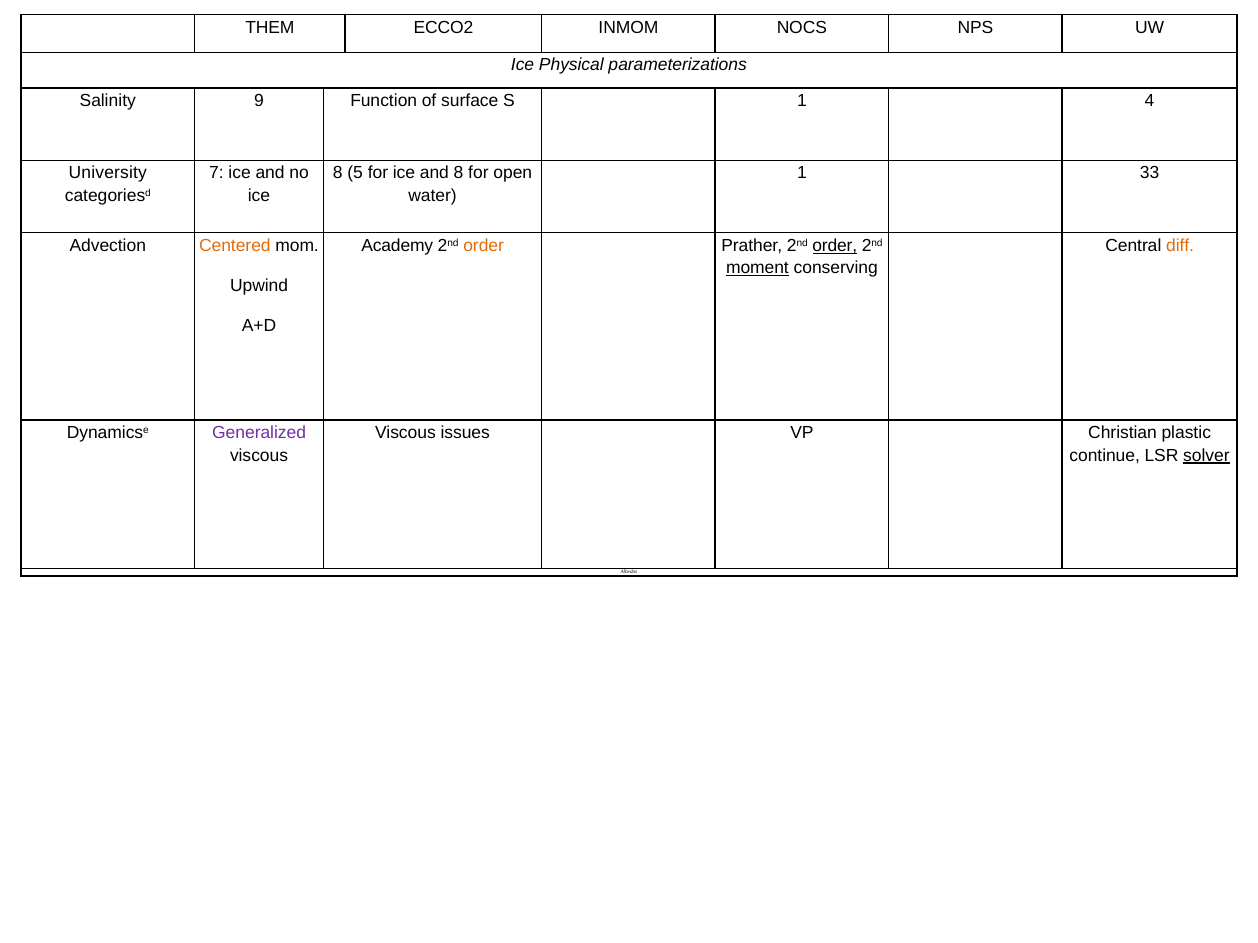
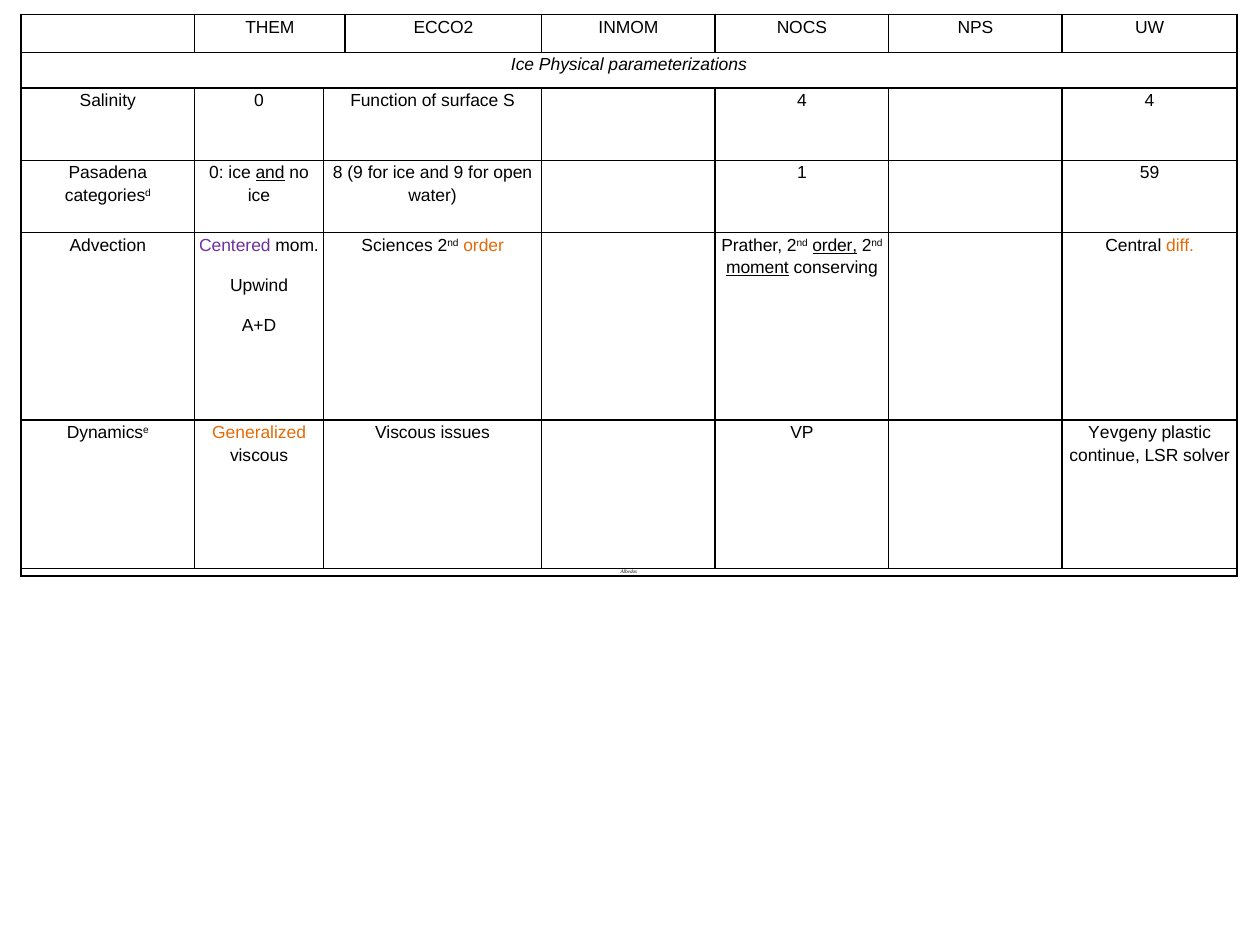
Salinity 9: 9 -> 0
S 1: 1 -> 4
University: University -> Pasadena
7 at (216, 173): 7 -> 0
and at (270, 173) underline: none -> present
8 5: 5 -> 9
and 8: 8 -> 9
33: 33 -> 59
Centered colour: orange -> purple
Academy: Academy -> Sciences
Generalized colour: purple -> orange
Christian: Christian -> Yevgeny
solver underline: present -> none
